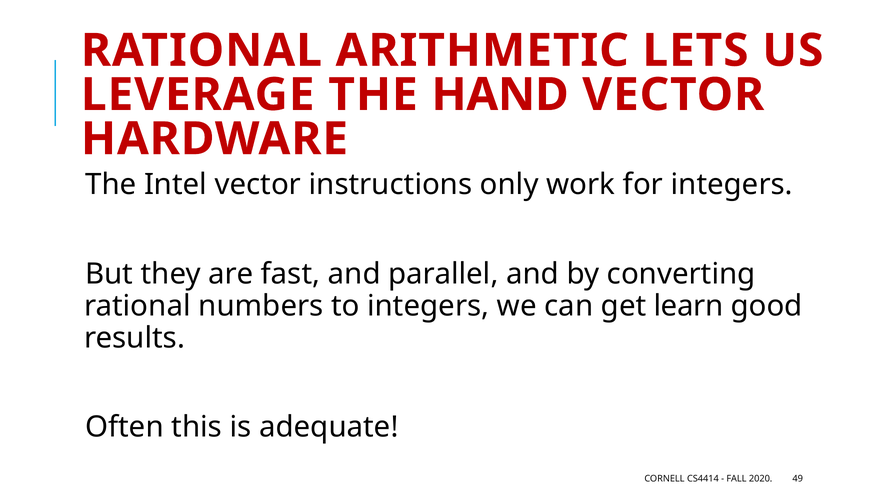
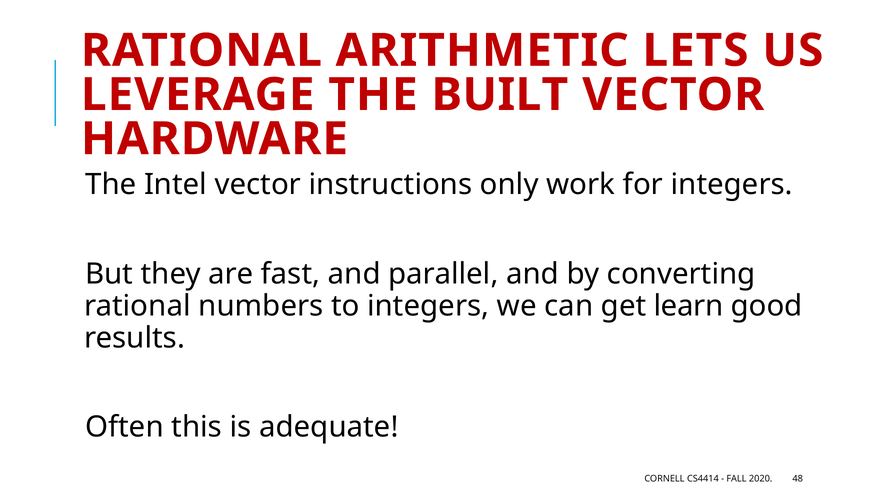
HAND: HAND -> BUILT
49: 49 -> 48
